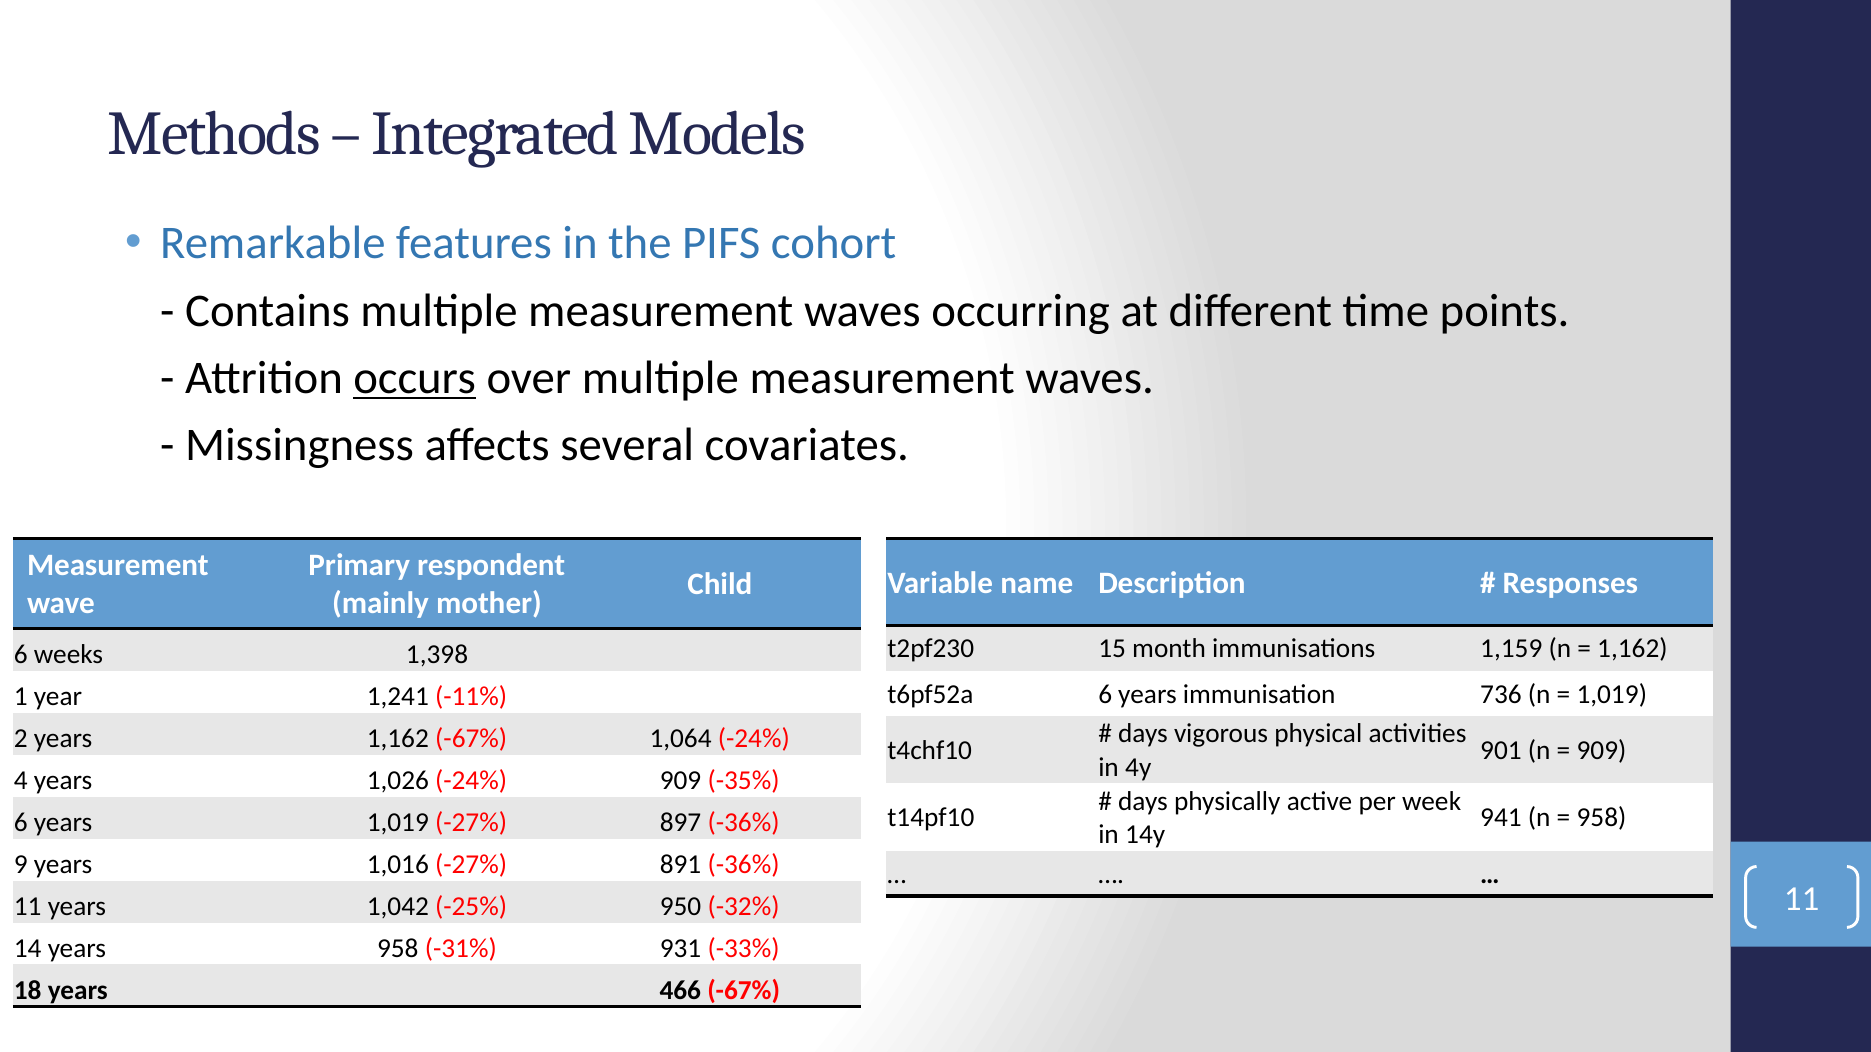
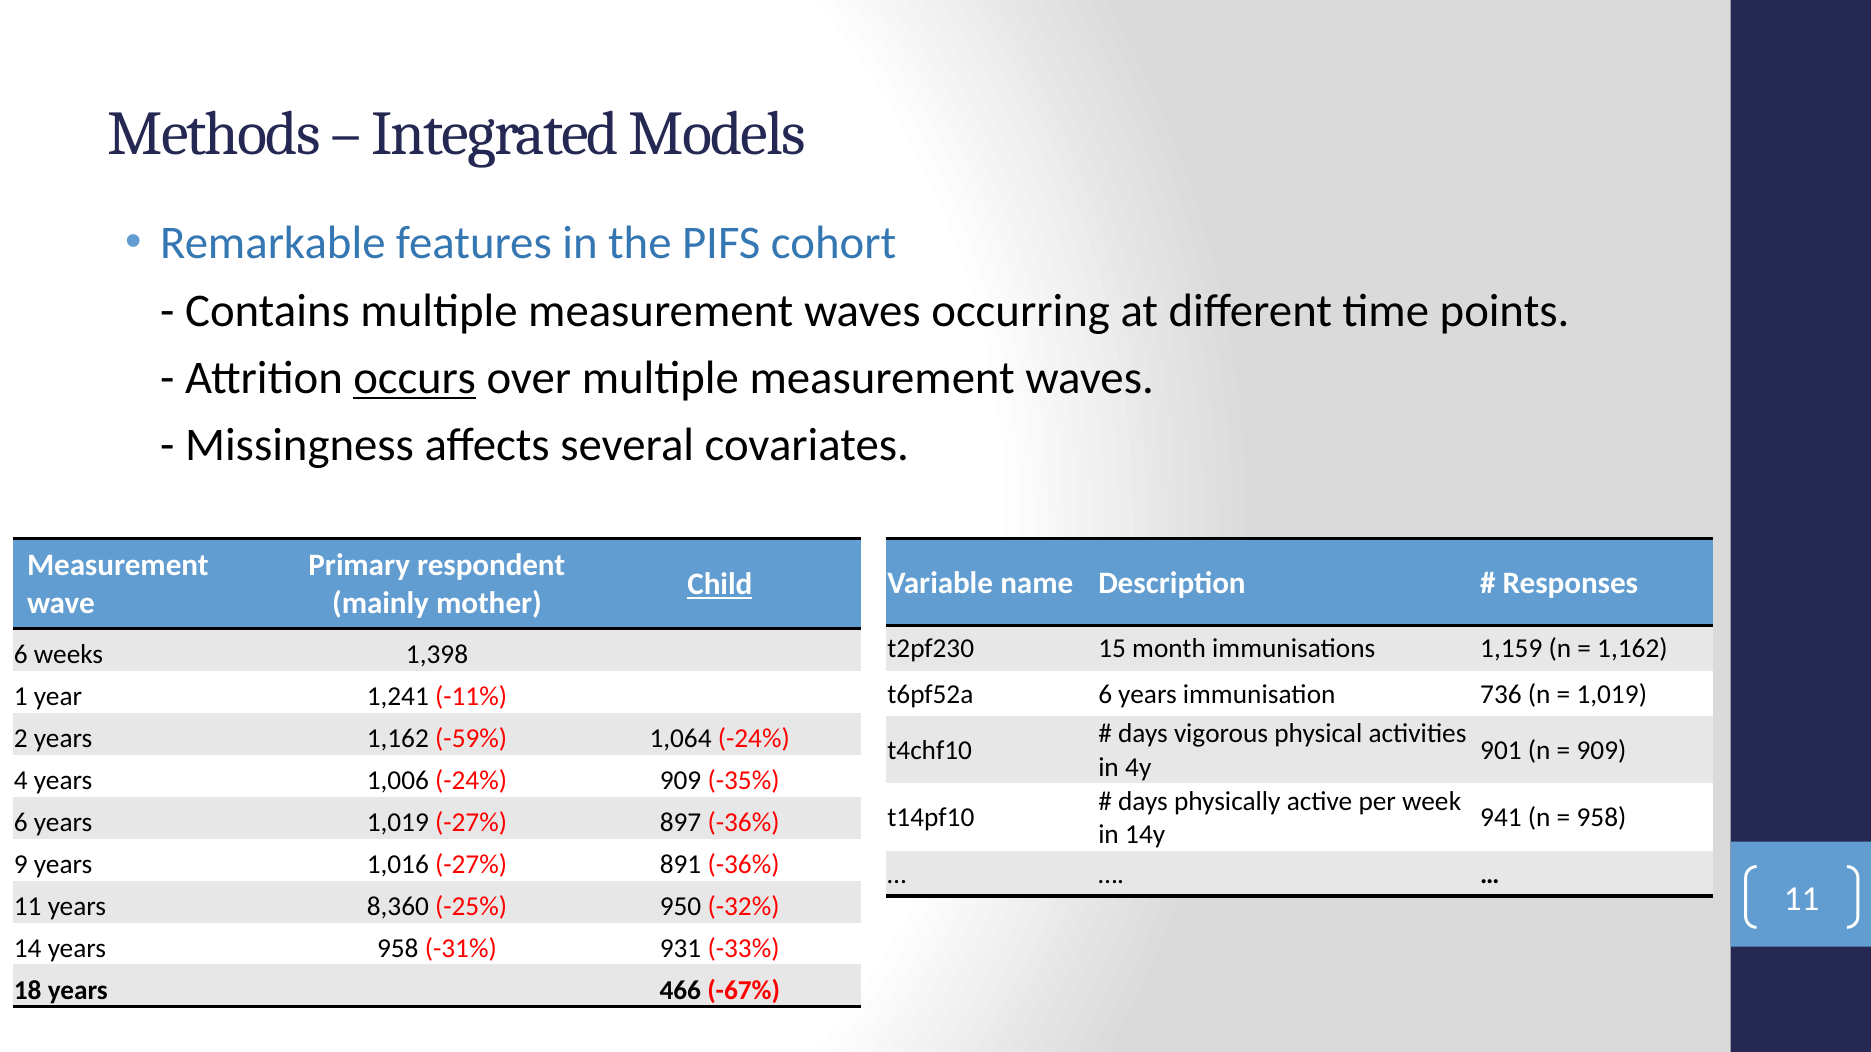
Child underline: none -> present
1,162 -67%: -67% -> -59%
1,026: 1,026 -> 1,006
1,042: 1,042 -> 8,360
